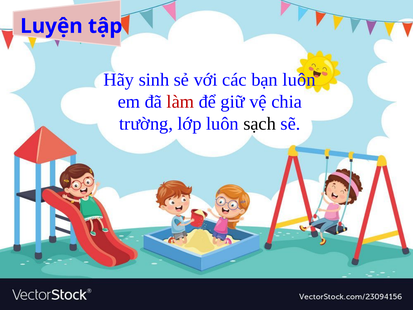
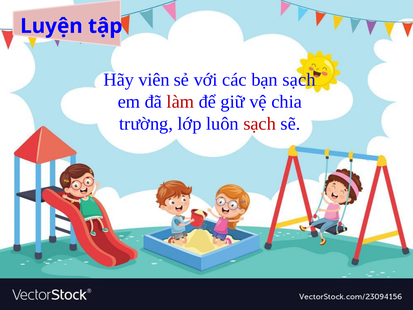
sinh: sinh -> viên
bạn luôn: luôn -> sạch
sạch at (260, 124) colour: black -> red
